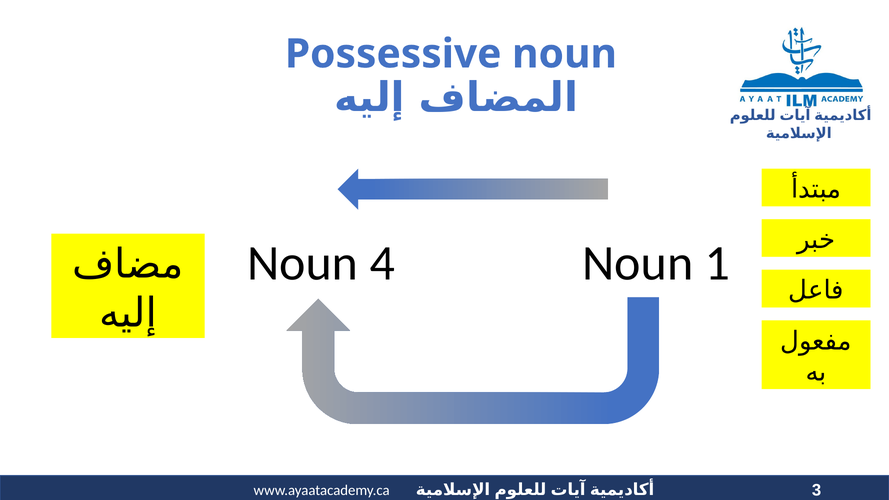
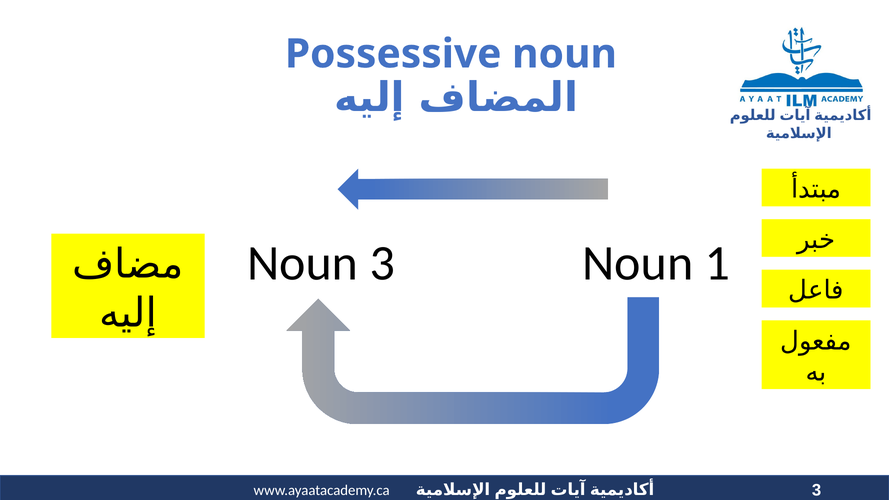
Noun 4: 4 -> 3
